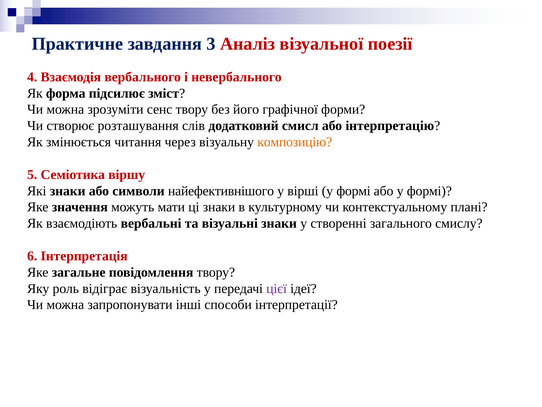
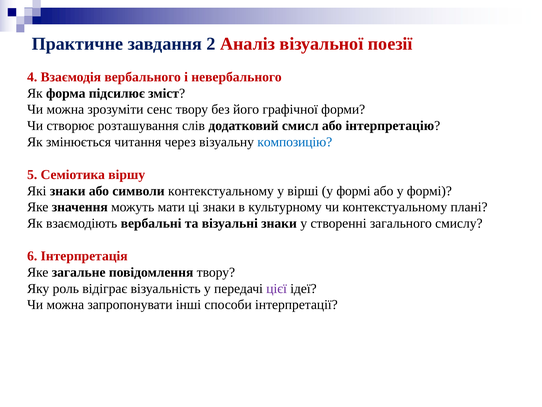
3: 3 -> 2
композицію colour: orange -> blue
символи найефективнішого: найефективнішого -> контекстуальному
